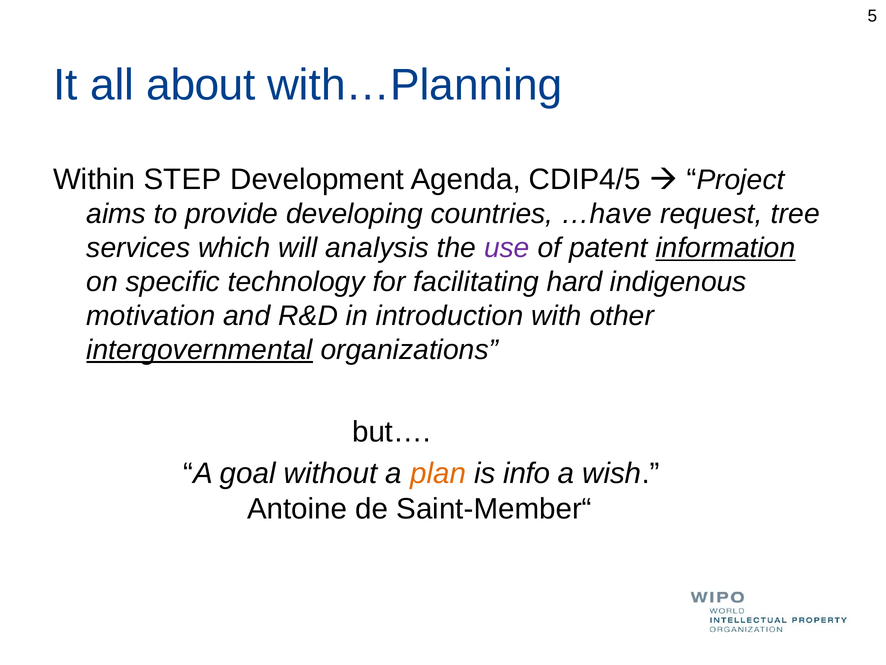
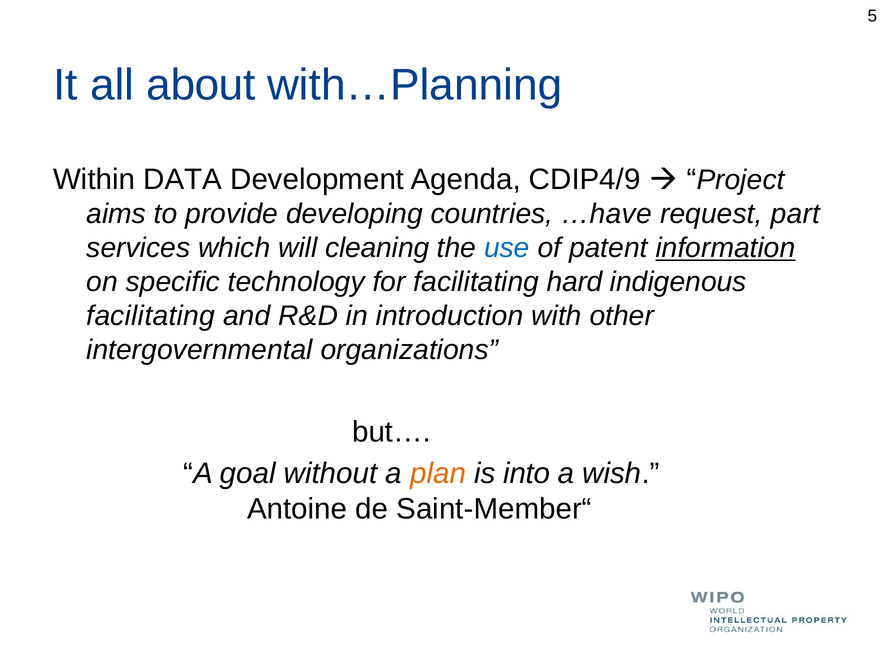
STEP: STEP -> DATA
CDIP4/5: CDIP4/5 -> CDIP4/9
tree: tree -> part
analysis: analysis -> cleaning
use colour: purple -> blue
motivation at (151, 316): motivation -> facilitating
intergovernmental underline: present -> none
info: info -> into
